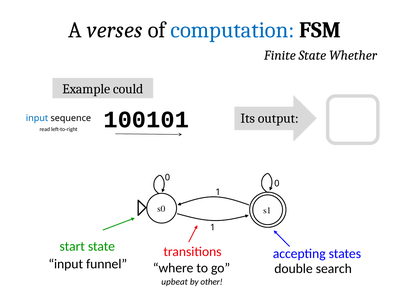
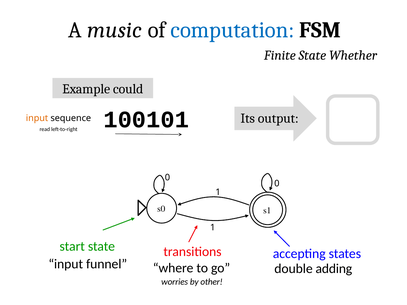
verses: verses -> music
input at (37, 118) colour: blue -> orange
search: search -> adding
upbeat: upbeat -> worries
